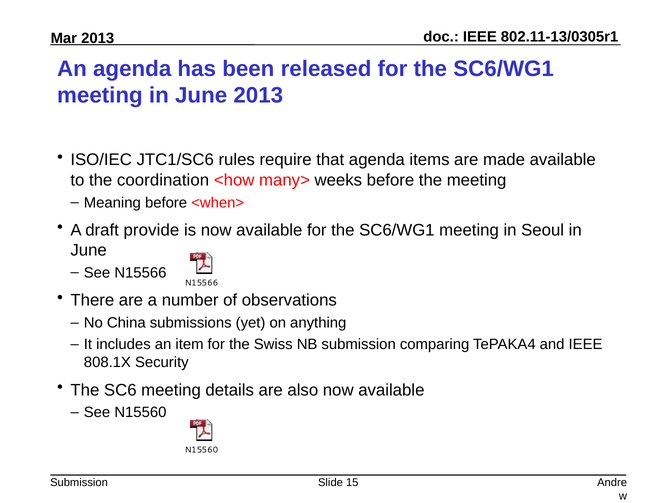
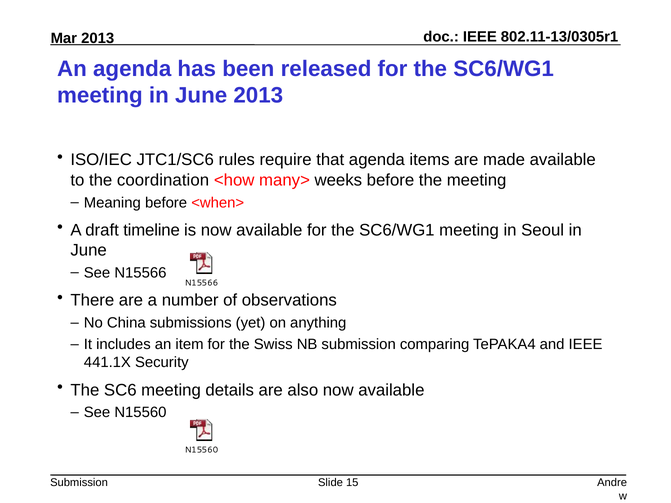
provide: provide -> timeline
808.1X: 808.1X -> 441.1X
